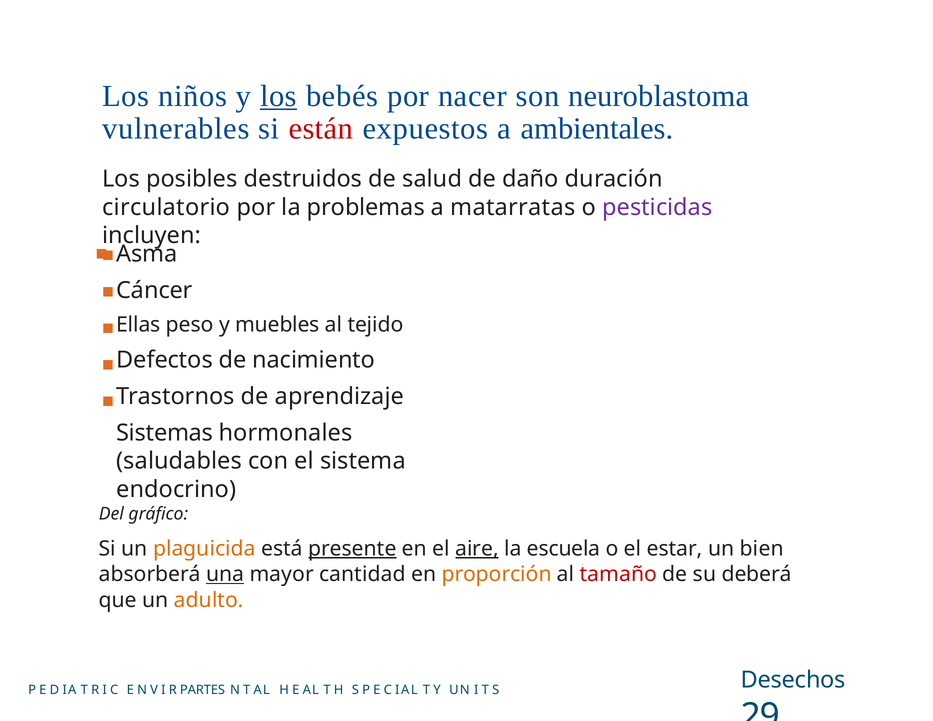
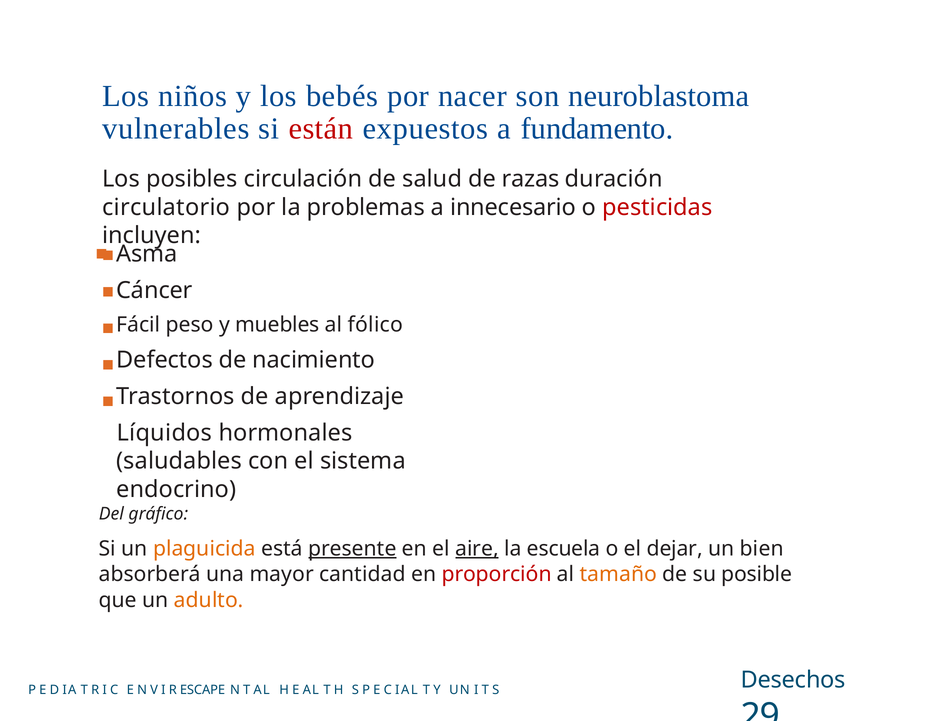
los at (278, 96) underline: present -> none
ambientales: ambientales -> fundamento
destruidos: destruidos -> circulación
daño: daño -> razas
matarratas: matarratas -> innecesario
pesticidas colour: purple -> red
Ellas: Ellas -> Fácil
tejido: tejido -> fólico
Sistemas: Sistemas -> Líquidos
estar: estar -> dejar
una underline: present -> none
proporción colour: orange -> red
tamaño colour: red -> orange
deberá: deberá -> posible
PARTES: PARTES -> ESCAPE
